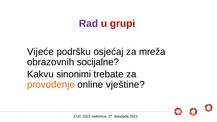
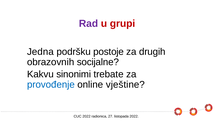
Vijeće: Vijeće -> Jedna
osjećaj: osjećaj -> postoje
mreža: mreža -> drugih
provođenje colour: orange -> blue
